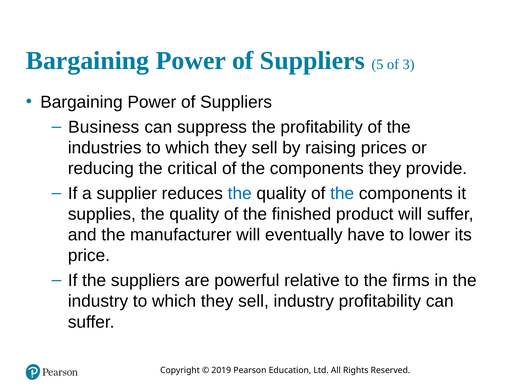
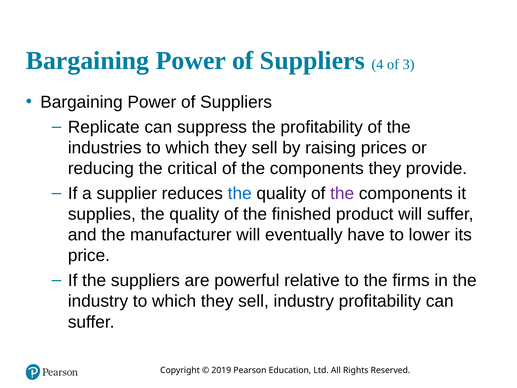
5: 5 -> 4
Business: Business -> Replicate
the at (342, 193) colour: blue -> purple
